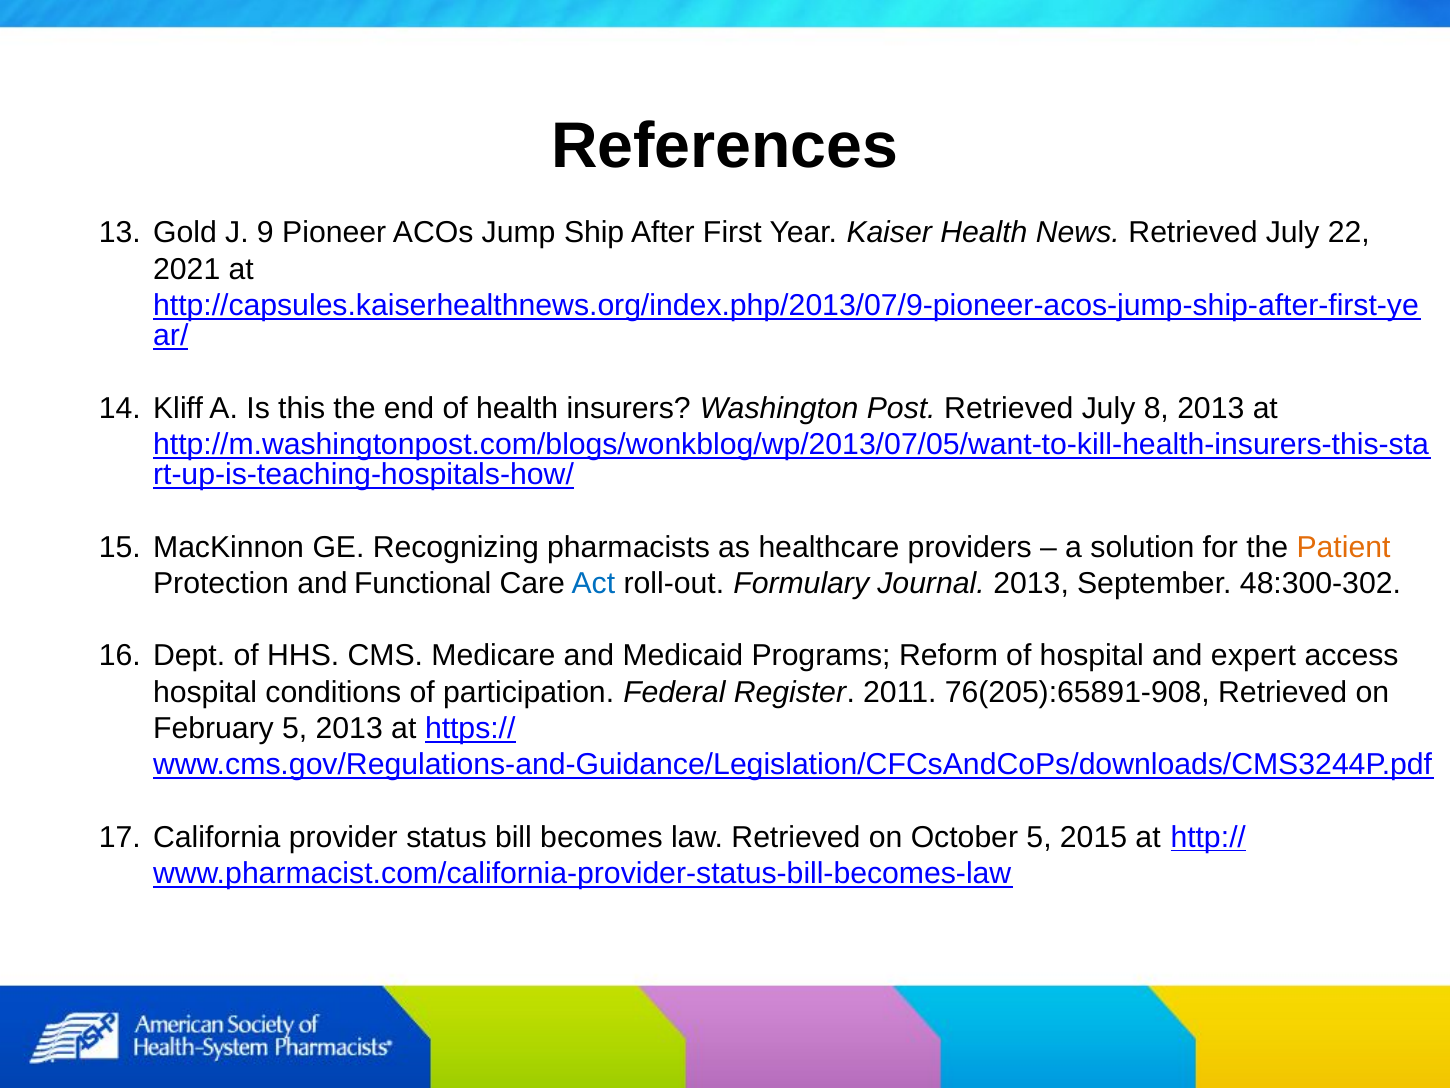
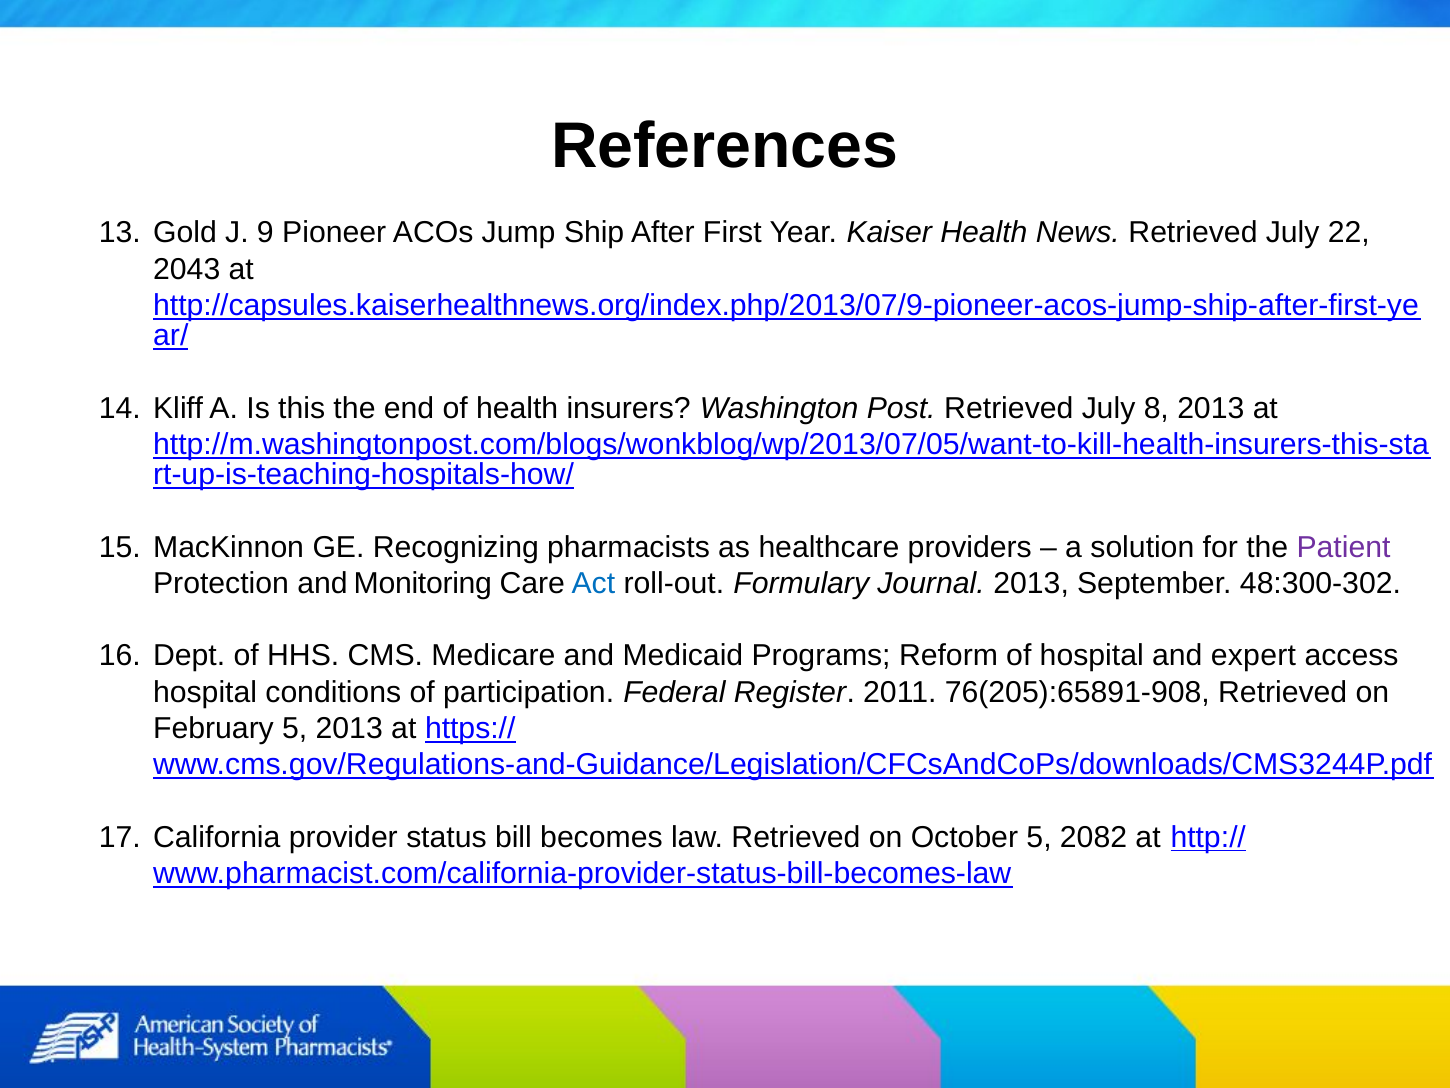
2021: 2021 -> 2043
Patient colour: orange -> purple
Functional: Functional -> Monitoring
2015: 2015 -> 2082
